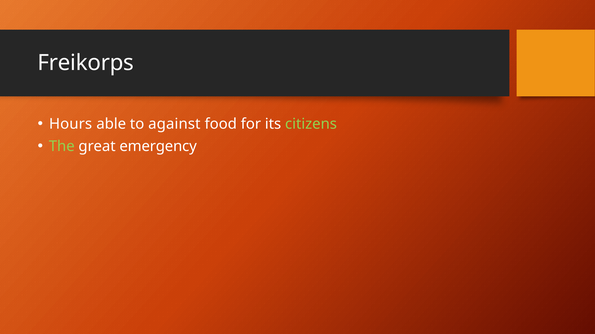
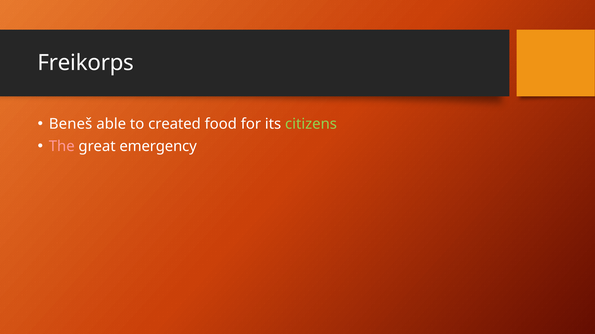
Hours: Hours -> Beneš
against: against -> created
The colour: light green -> pink
